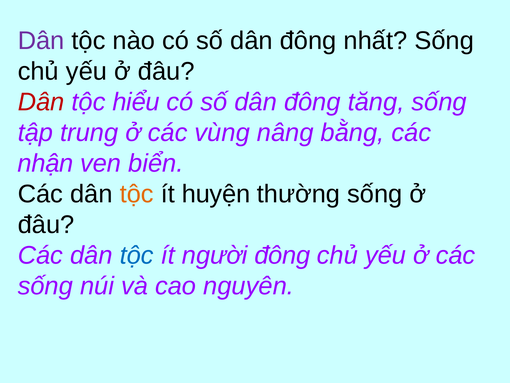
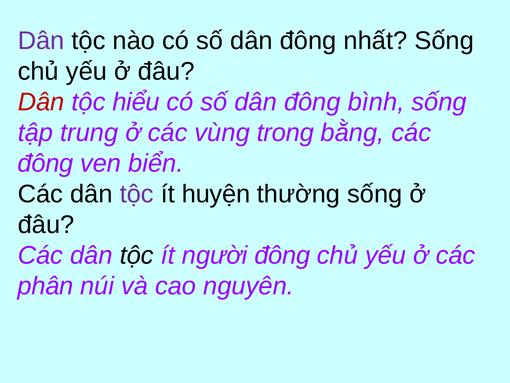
tăng: tăng -> bình
nâng: nâng -> trong
nhận at (45, 163): nhận -> đông
tộc at (137, 194) colour: orange -> purple
tộc at (137, 255) colour: blue -> black
sống at (45, 286): sống -> phân
